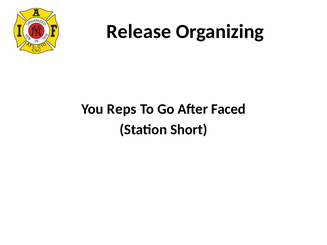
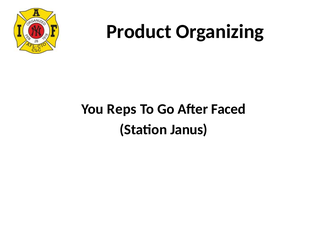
Release: Release -> Product
Short: Short -> Janus
